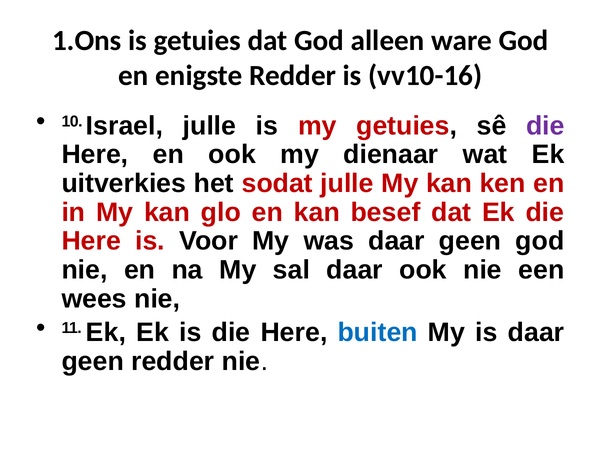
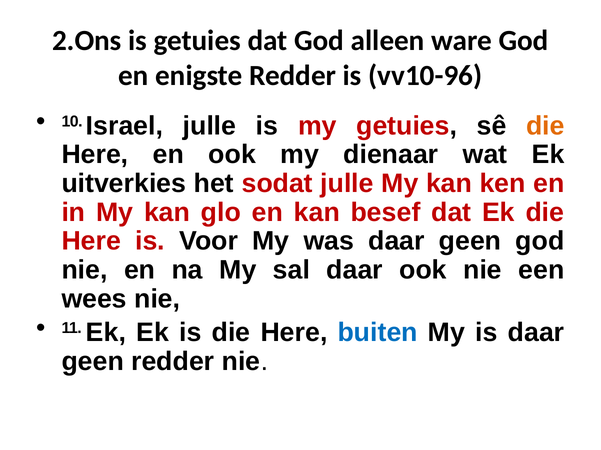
1.Ons: 1.Ons -> 2.Ons
vv10-16: vv10-16 -> vv10-96
die at (545, 126) colour: purple -> orange
